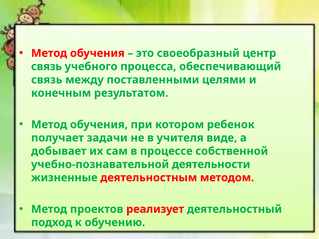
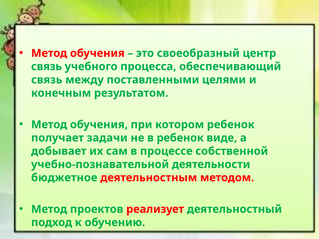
в учителя: учителя -> ребенок
жизненные: жизненные -> бюджетное
